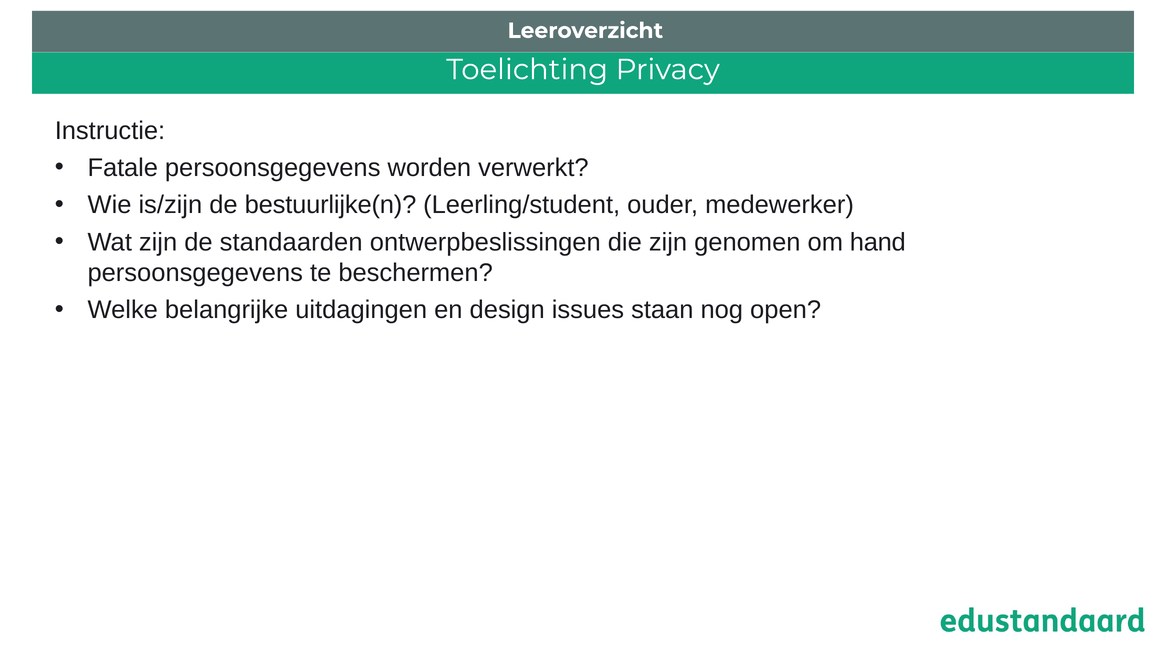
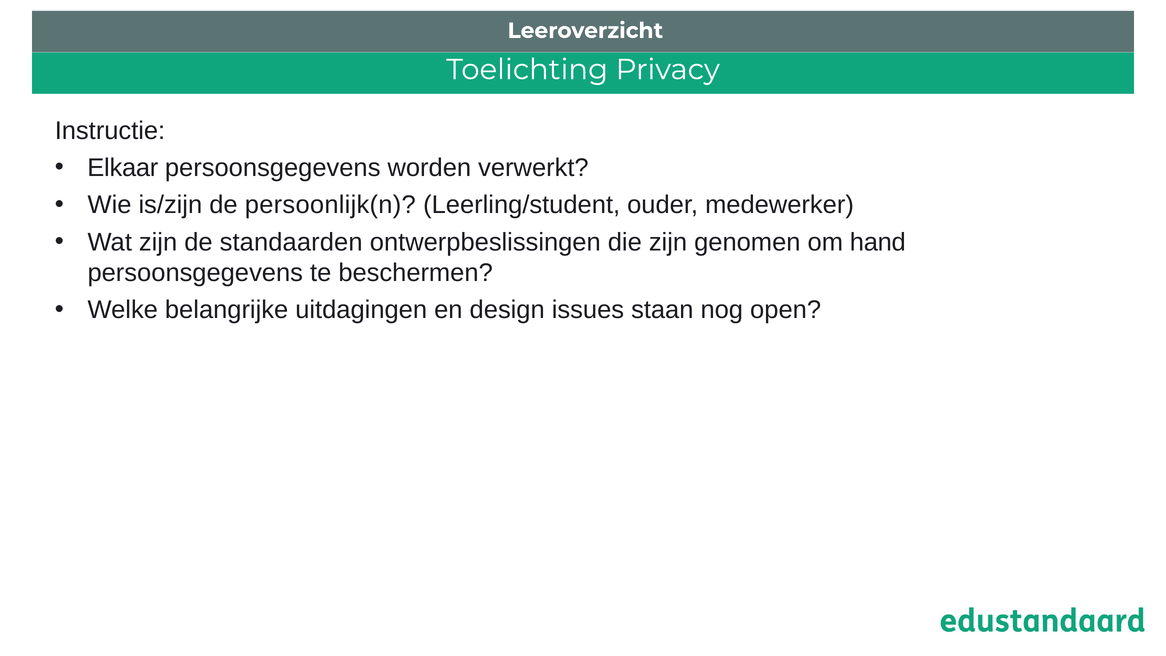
Fatale: Fatale -> Elkaar
bestuurlijke(n: bestuurlijke(n -> persoonlijk(n
